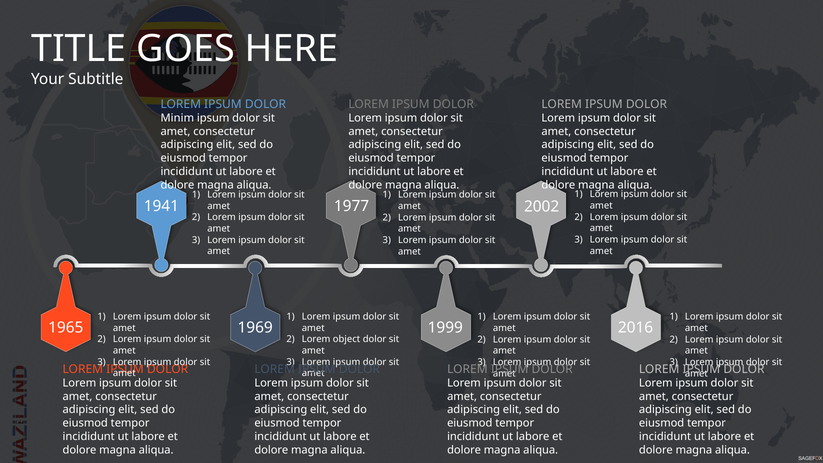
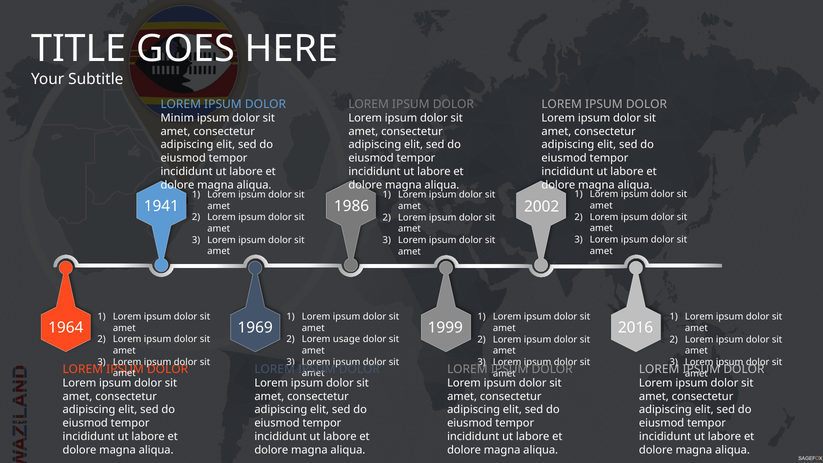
1977: 1977 -> 1986
1965: 1965 -> 1964
object: object -> usage
